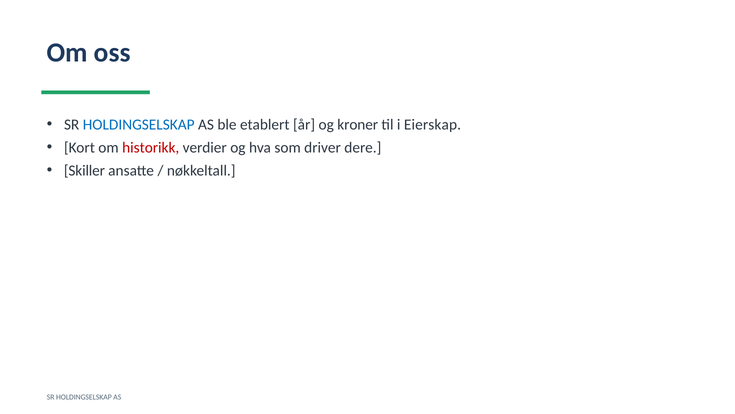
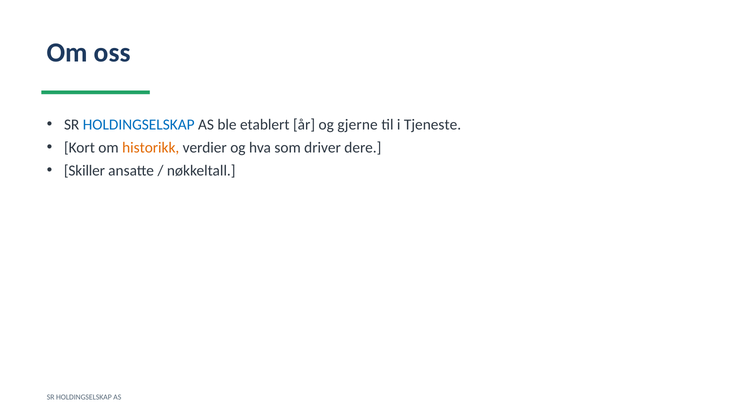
kroner: kroner -> gjerne
Eierskap: Eierskap -> Tjeneste
historikk colour: red -> orange
